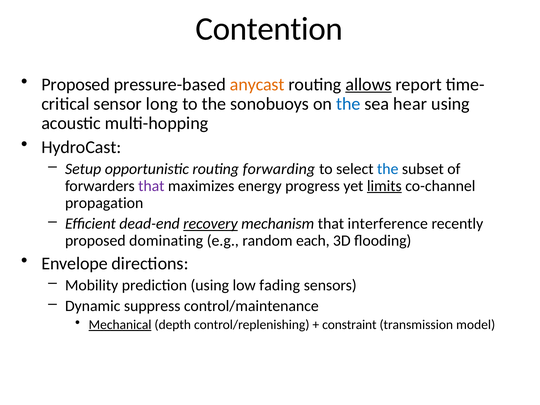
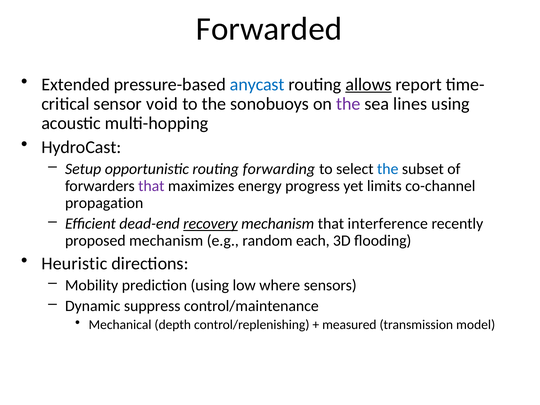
Contention: Contention -> Forwarded
Proposed at (76, 84): Proposed -> Extended
anycast colour: orange -> blue
long: long -> void
the at (348, 104) colour: blue -> purple
hear: hear -> lines
limits underline: present -> none
proposed dominating: dominating -> mechanism
Envelope: Envelope -> Heuristic
fading: fading -> where
Mechanical underline: present -> none
constraint: constraint -> measured
